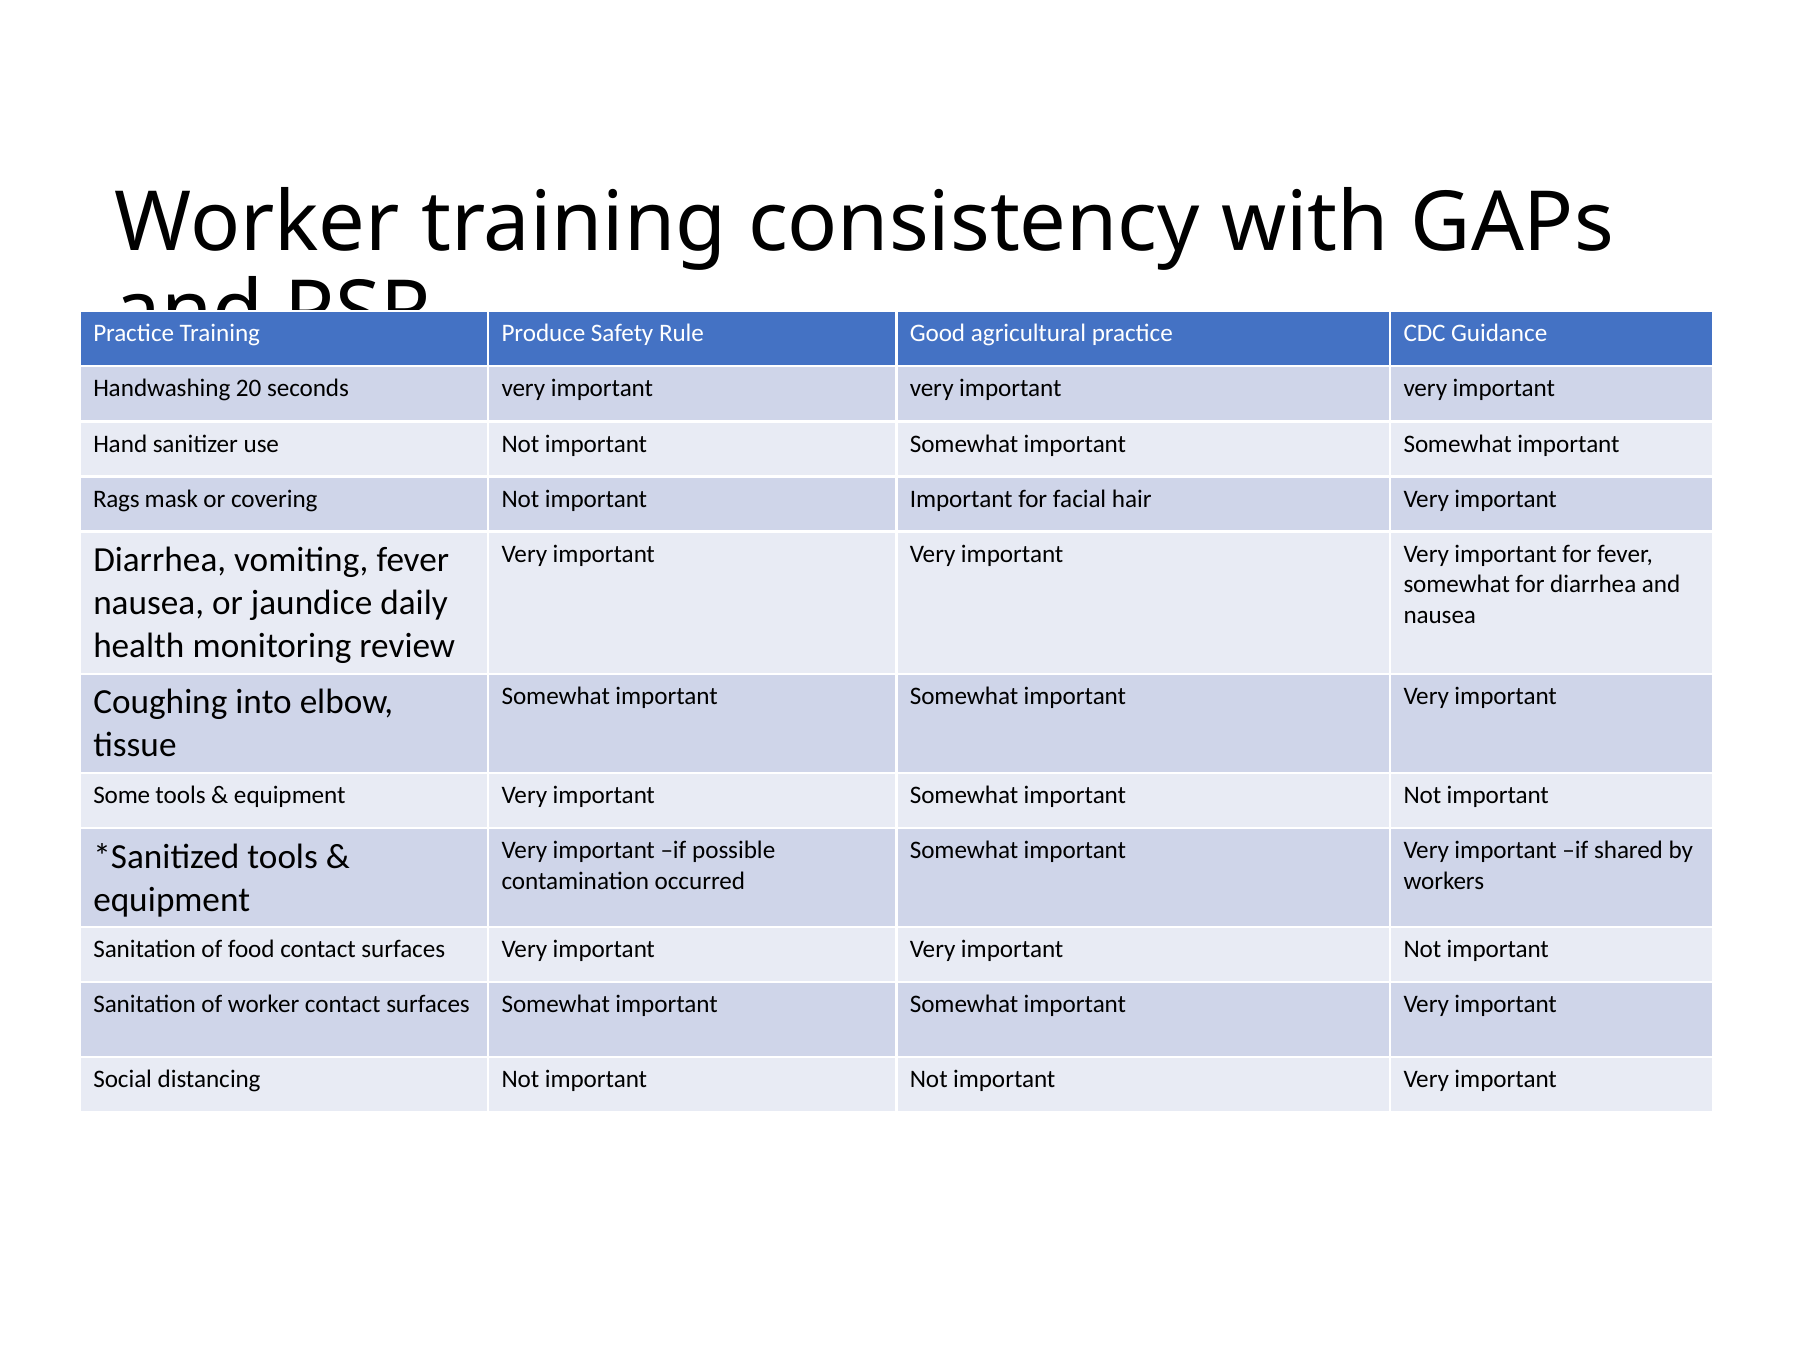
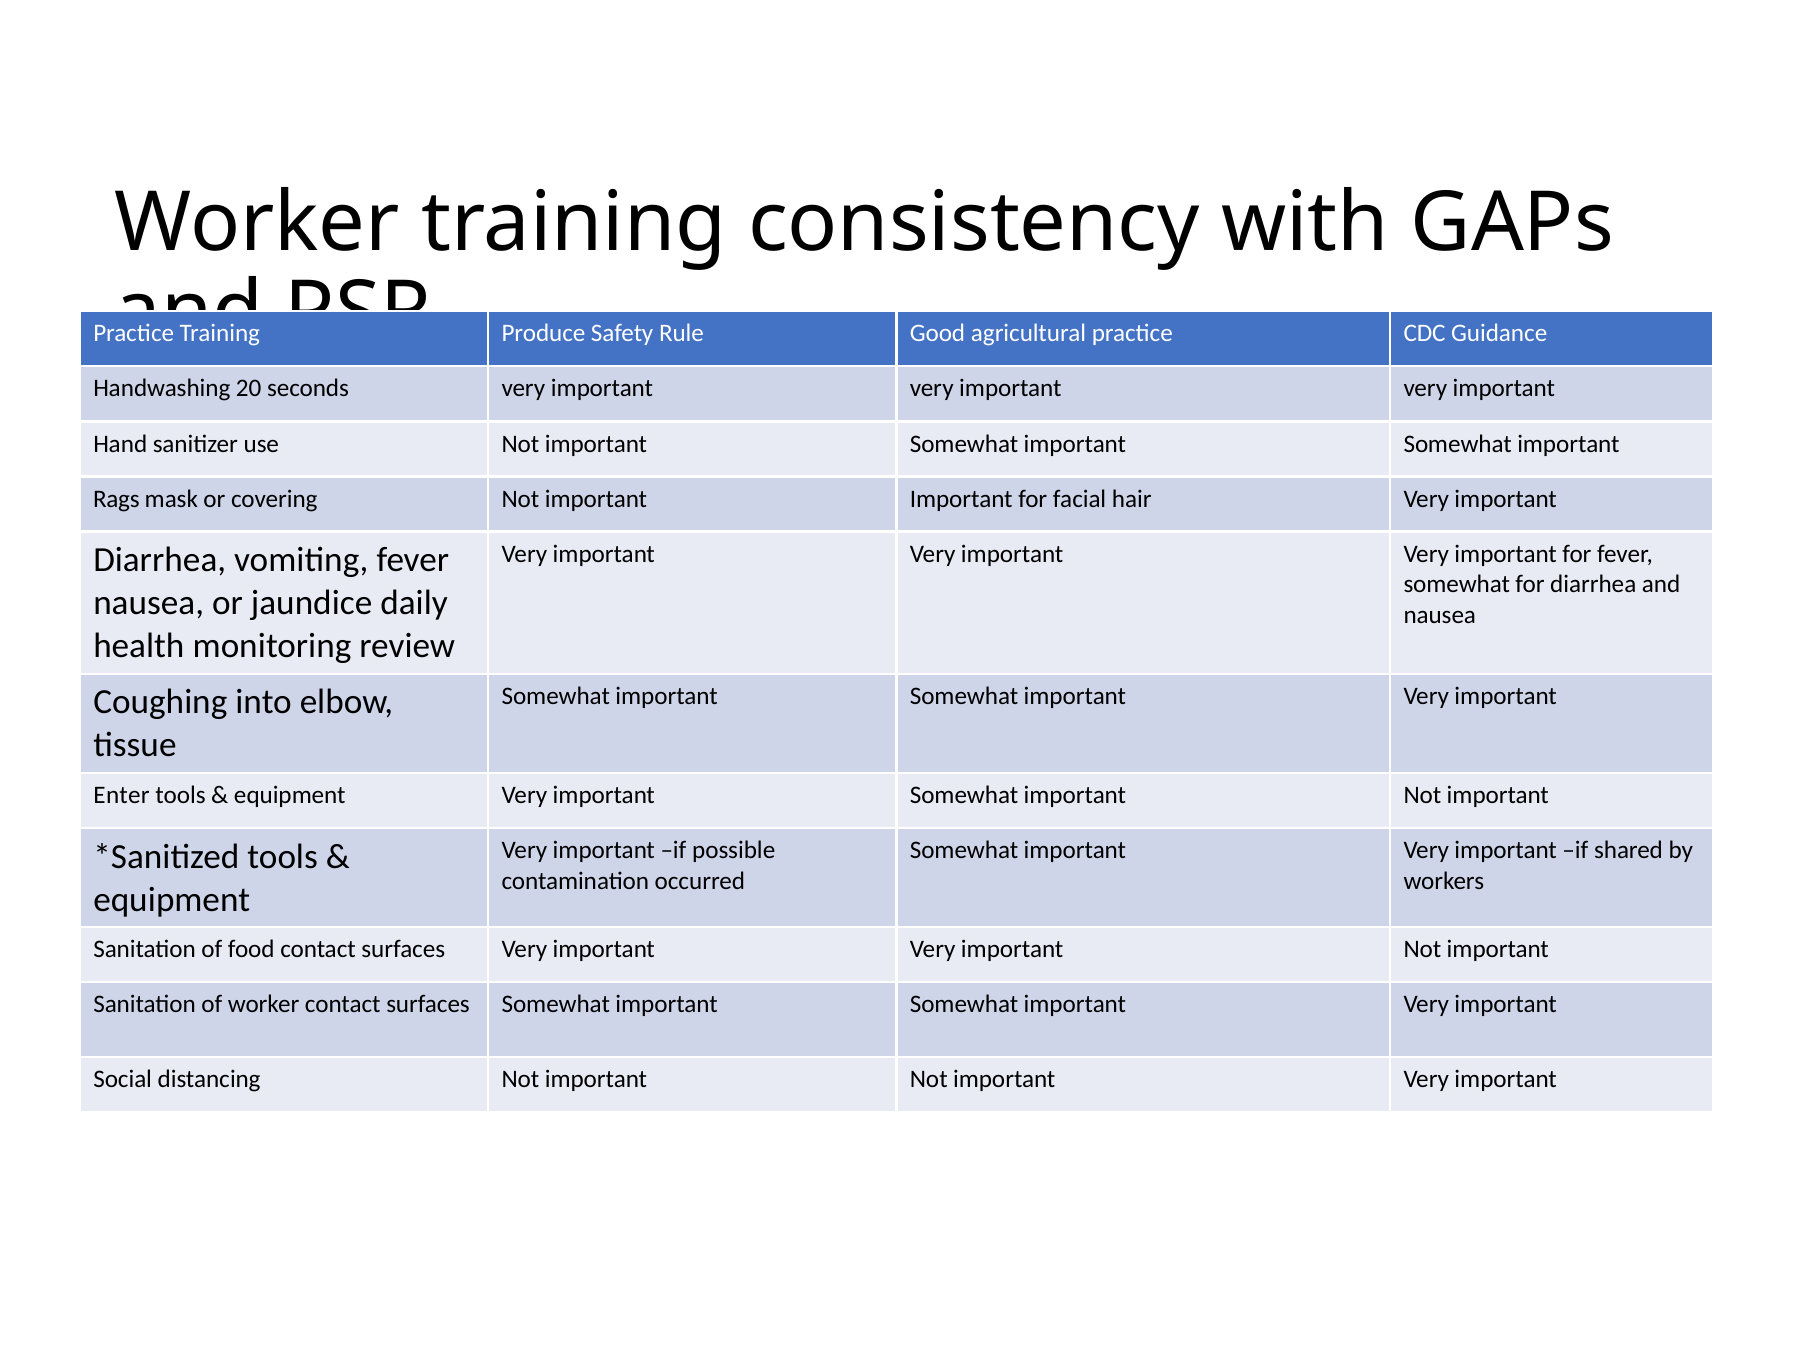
Some: Some -> Enter
